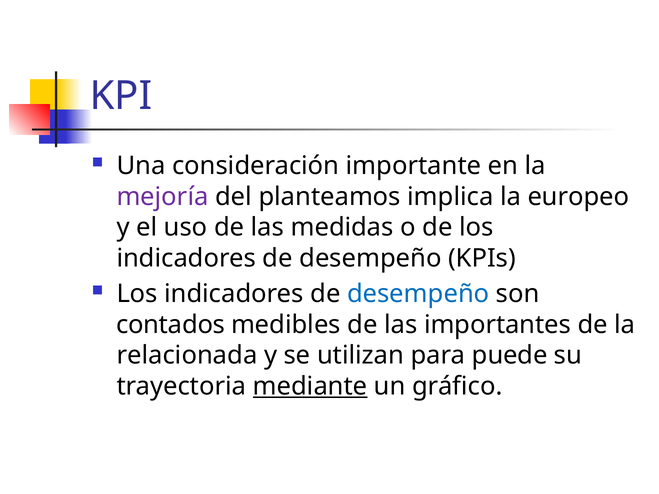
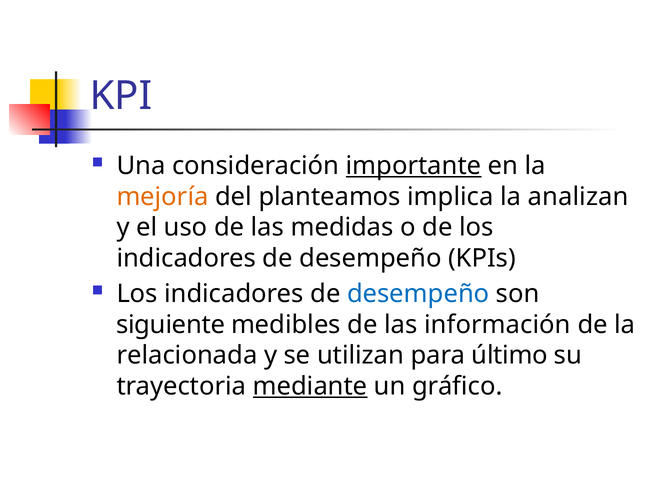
importante underline: none -> present
mejoría colour: purple -> orange
europeo: europeo -> analizan
contados: contados -> siguiente
importantes: importantes -> información
puede: puede -> último
